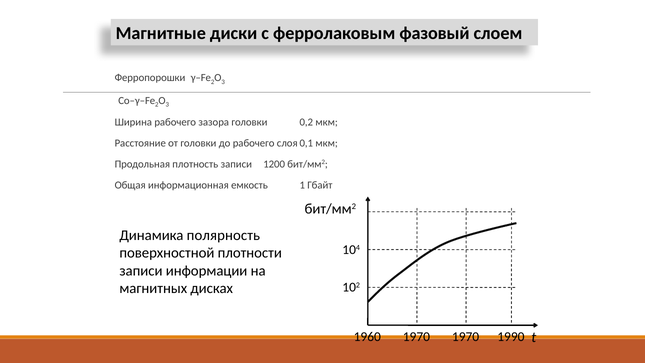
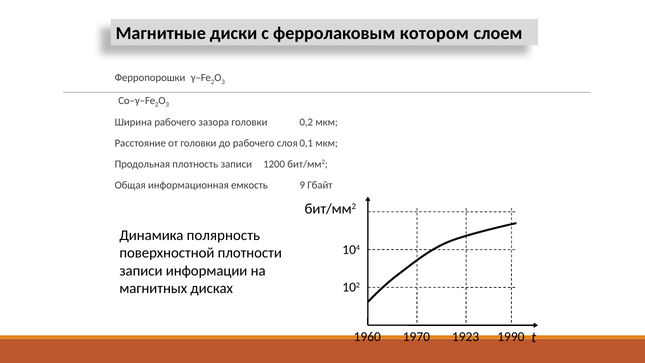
фазовый: фазовый -> котором
1: 1 -> 9
1960 1970: 1970 -> 1923
